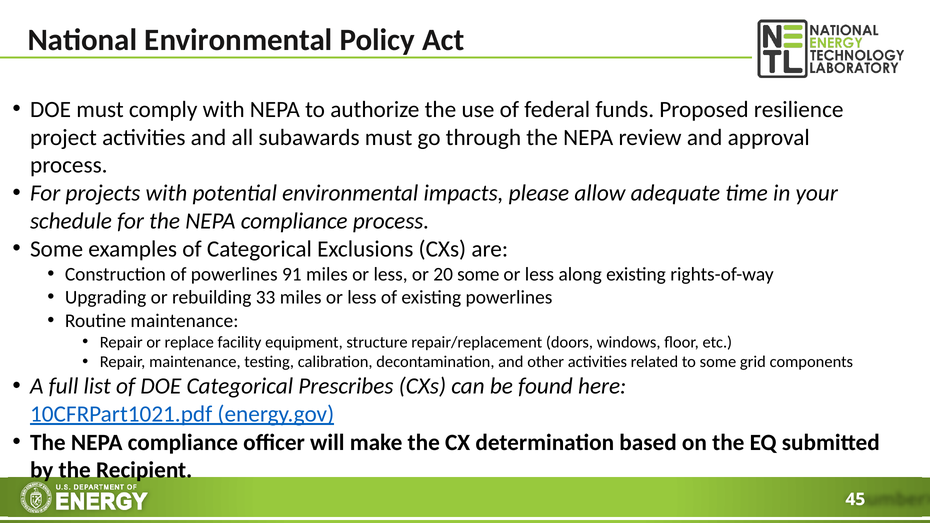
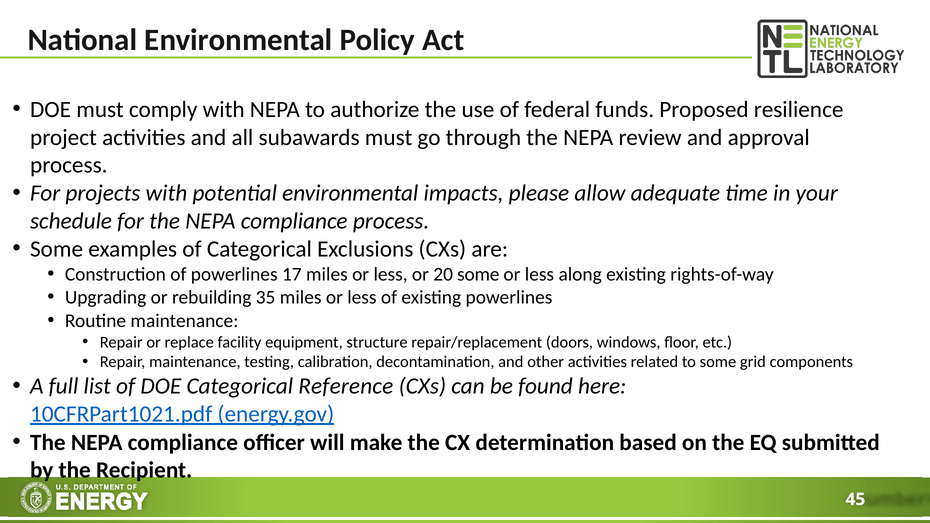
91: 91 -> 17
33: 33 -> 35
Prescribes: Prescribes -> Reference
